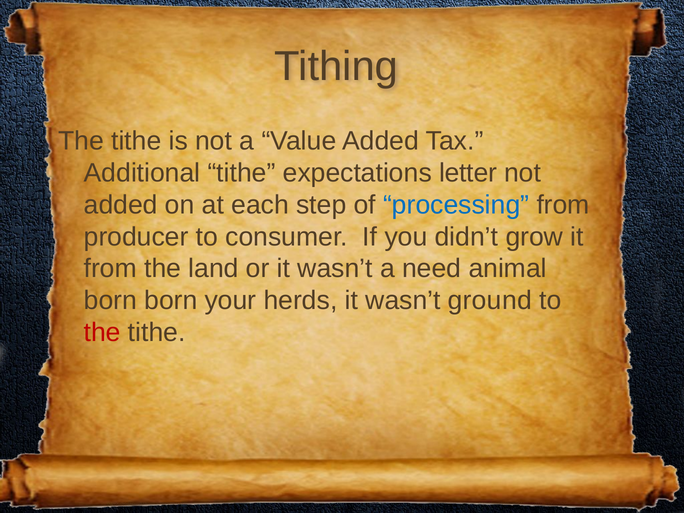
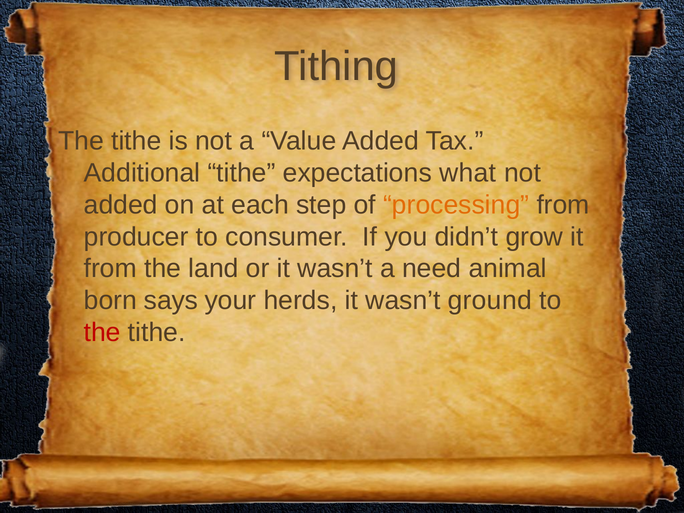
letter: letter -> what
processing colour: blue -> orange
born born: born -> says
